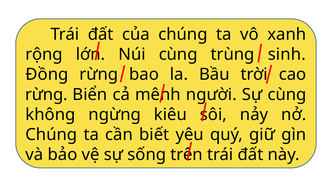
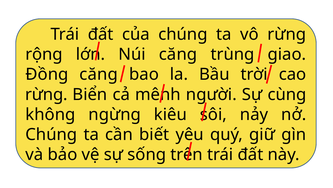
vô xanh: xanh -> rừng
Núi cùng: cùng -> căng
sinh: sinh -> giao
Đồng rừng: rừng -> căng
